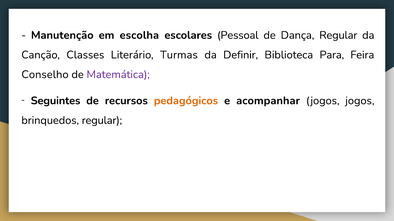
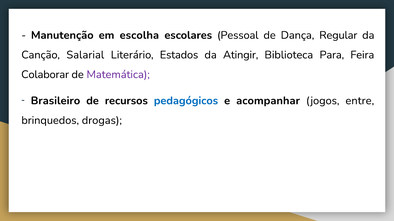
Classes: Classes -> Salarial
Turmas: Turmas -> Estados
Definir: Definir -> Atingir
Conselho: Conselho -> Colaborar
Seguintes: Seguintes -> Brasileiro
pedagógicos colour: orange -> blue
jogos jogos: jogos -> entre
brinquedos regular: regular -> drogas
